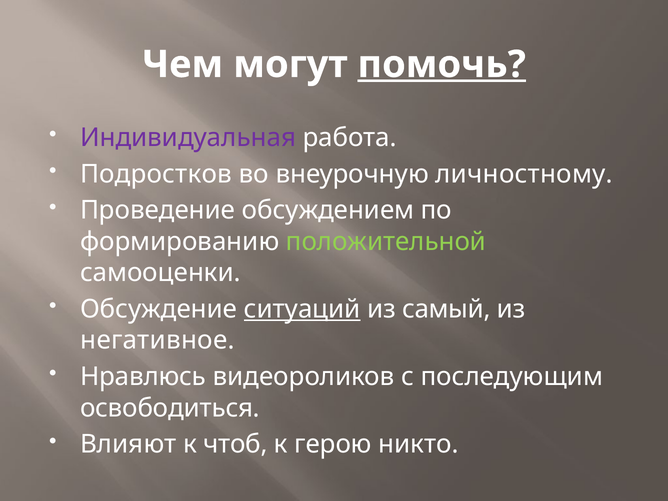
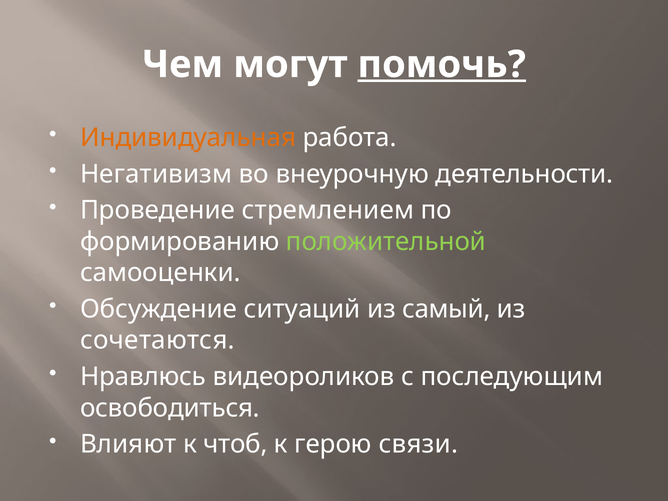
Индивидуальная colour: purple -> orange
Подростков: Подростков -> Негативизм
личностному: личностному -> деятельности
обсуждением: обсуждением -> стремлением
ситуаций underline: present -> none
негативное: негативное -> сочетаются
никто: никто -> связи
